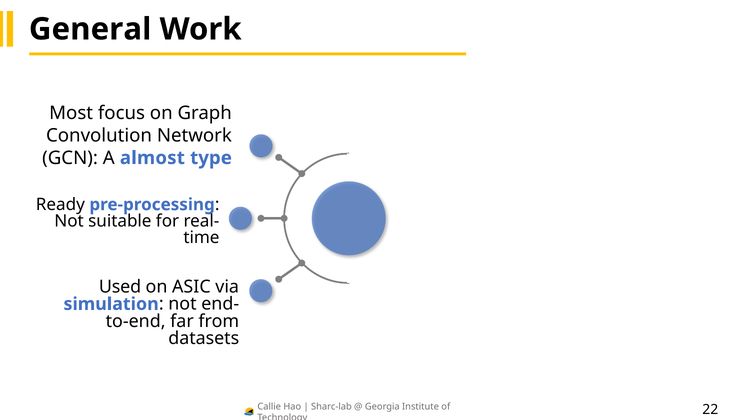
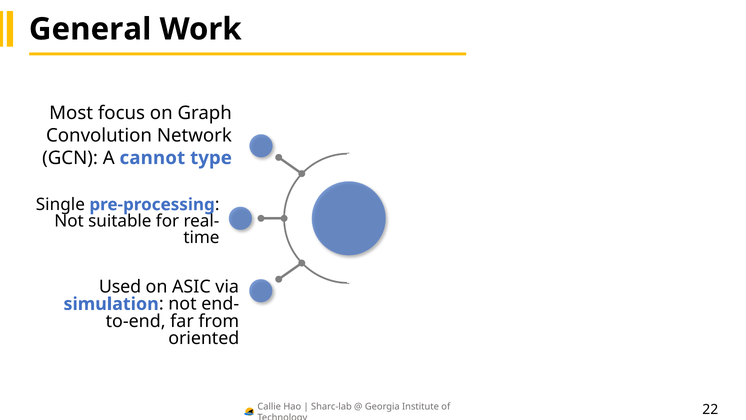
almost: almost -> cannot
Ready: Ready -> Single
datasets: datasets -> oriented
